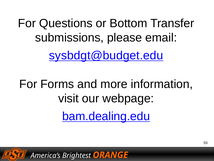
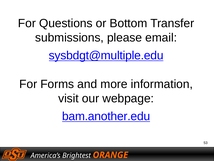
sysbdgt@budget.edu: sysbdgt@budget.edu -> sysbdgt@multiple.edu
bam.dealing.edu: bam.dealing.edu -> bam.another.edu
